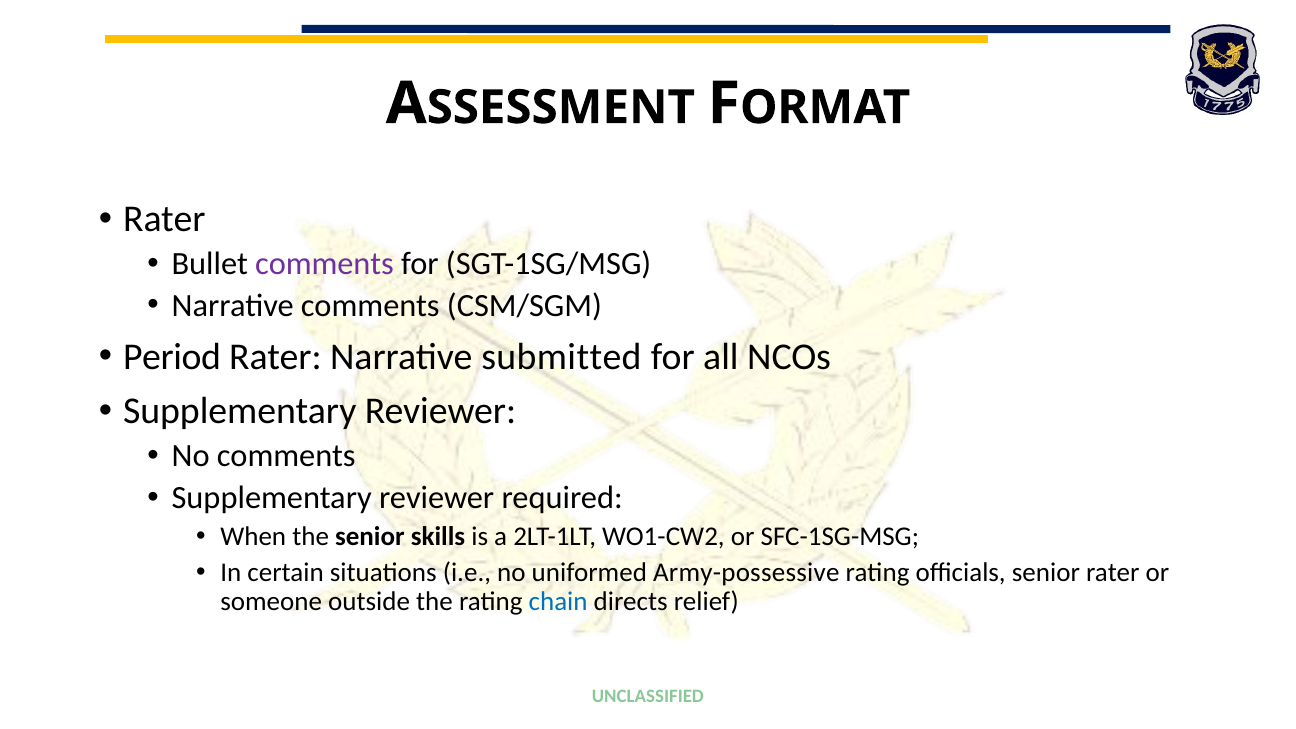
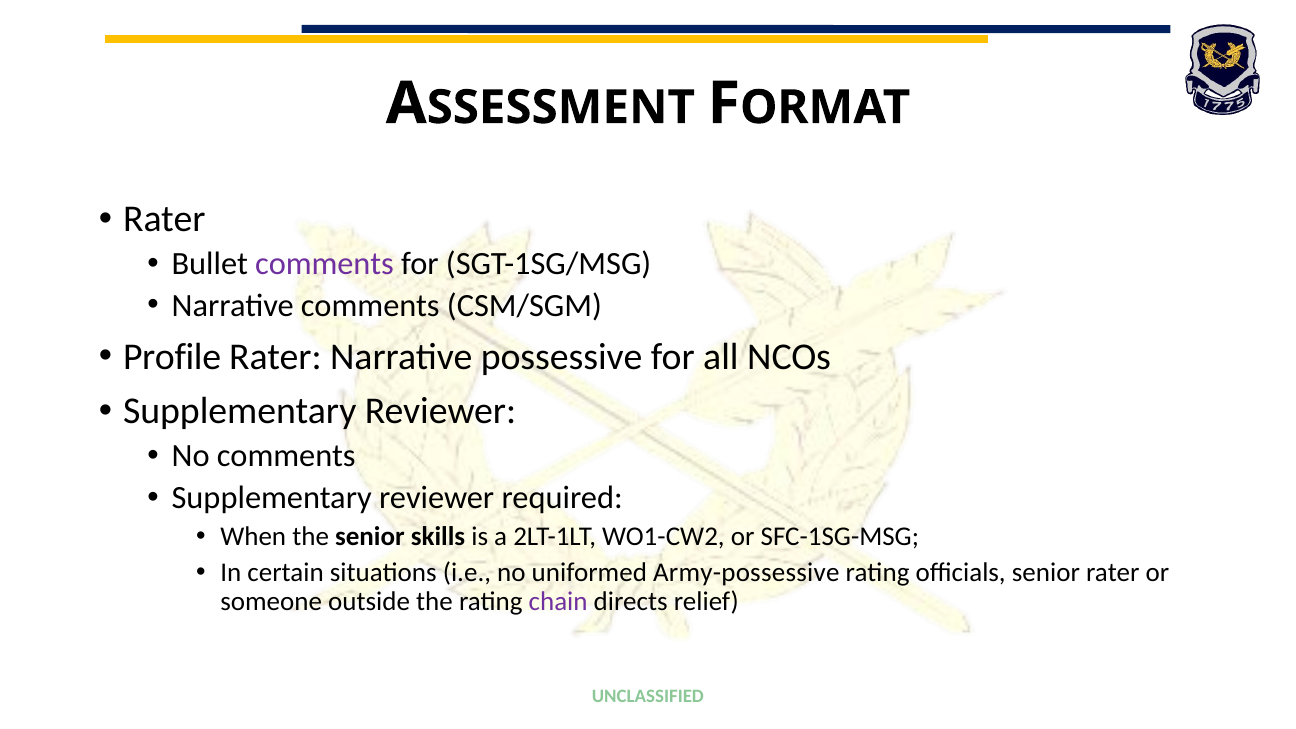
Period: Period -> Profile
submitted: submitted -> possessive
chain colour: blue -> purple
